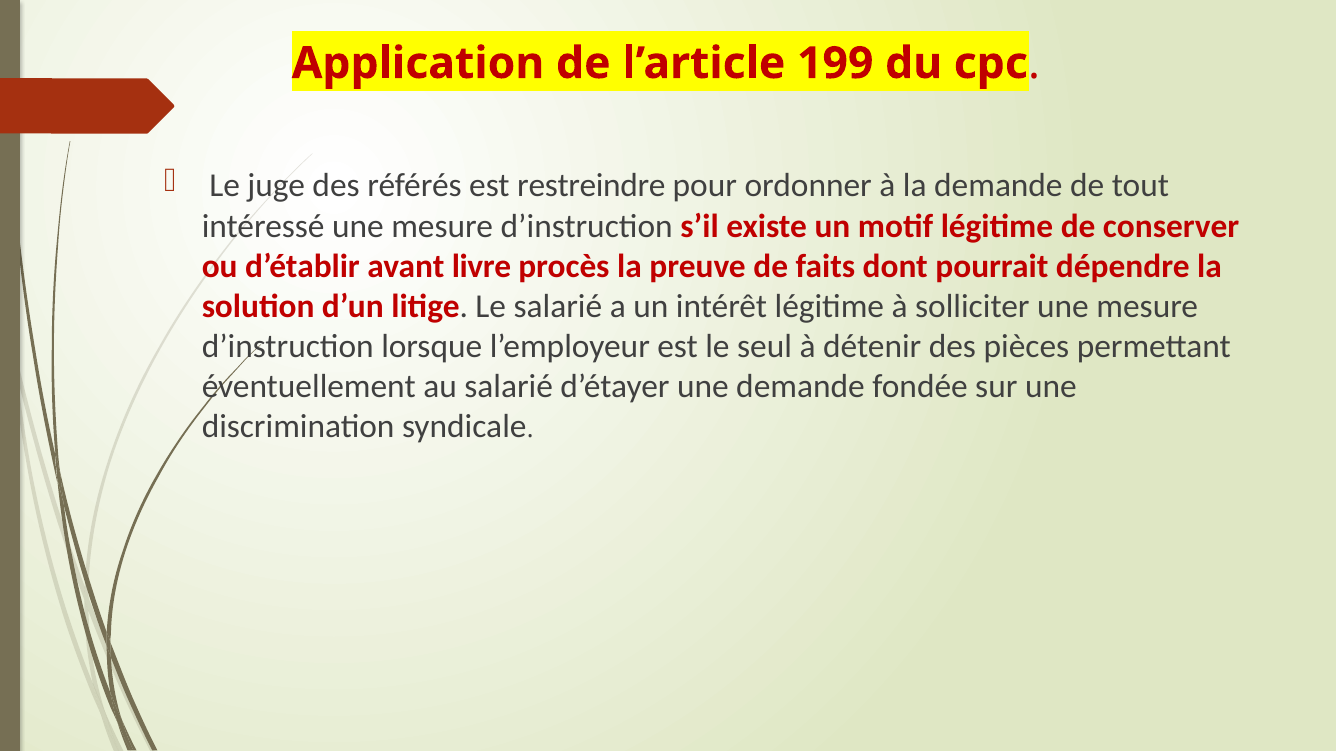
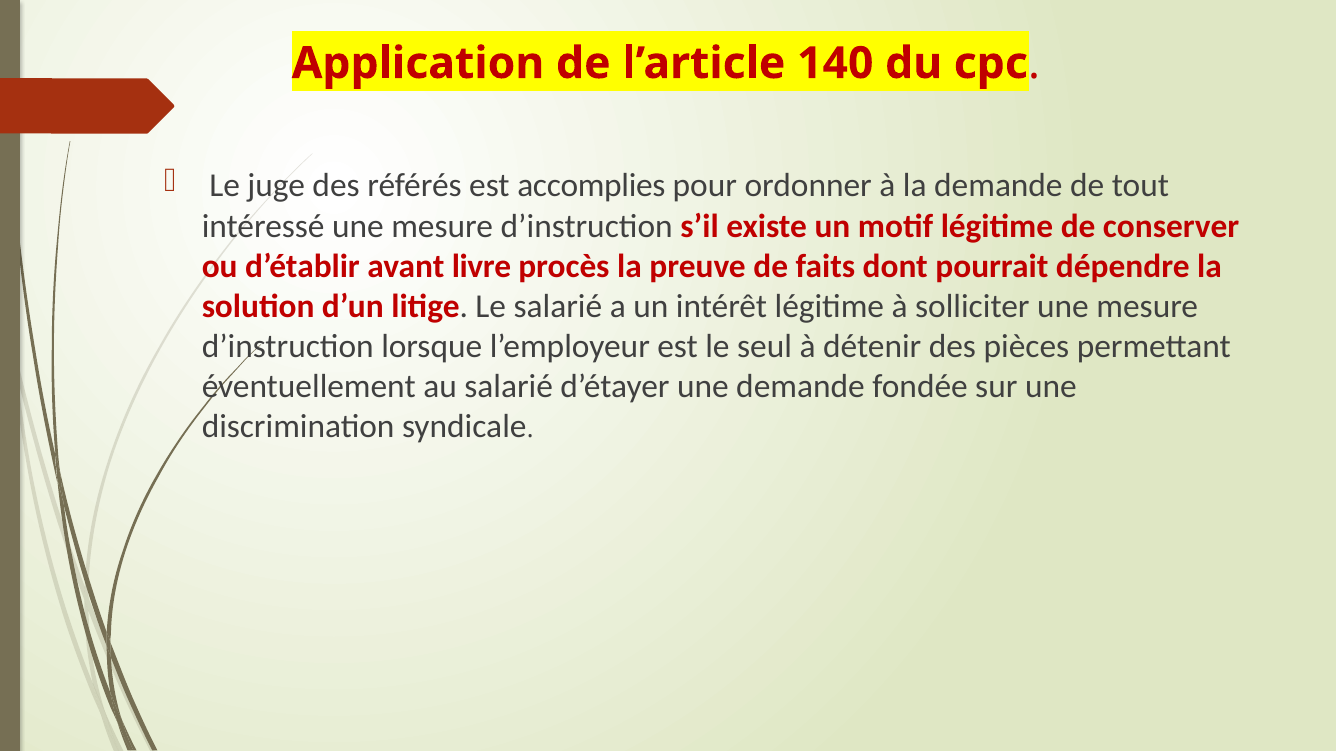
199: 199 -> 140
restreindre: restreindre -> accomplies
